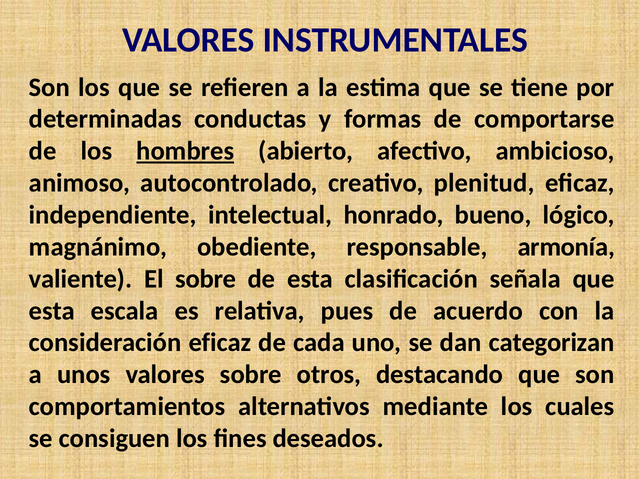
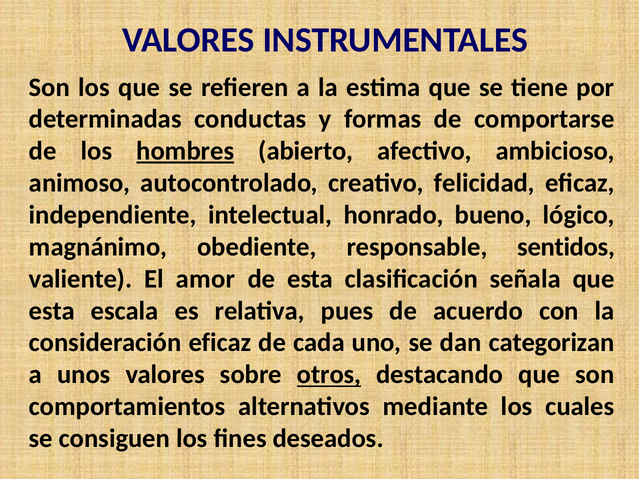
plenitud: plenitud -> felicidad
armonía: armonía -> sentidos
El sobre: sobre -> amor
otros underline: none -> present
